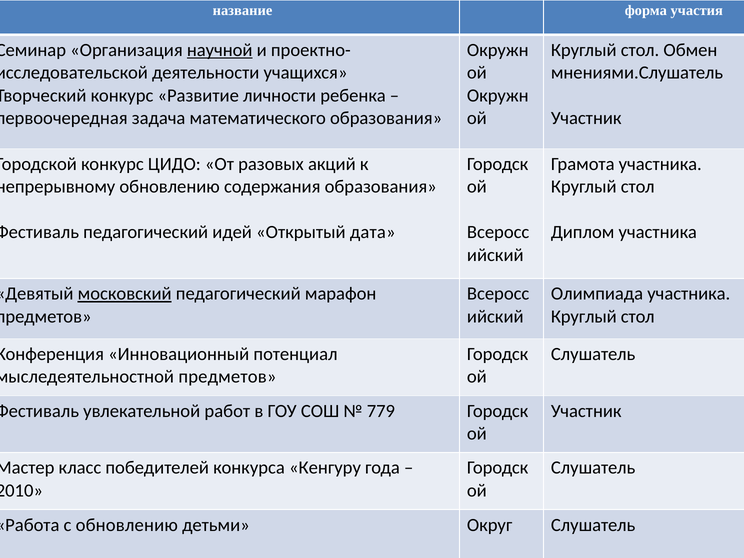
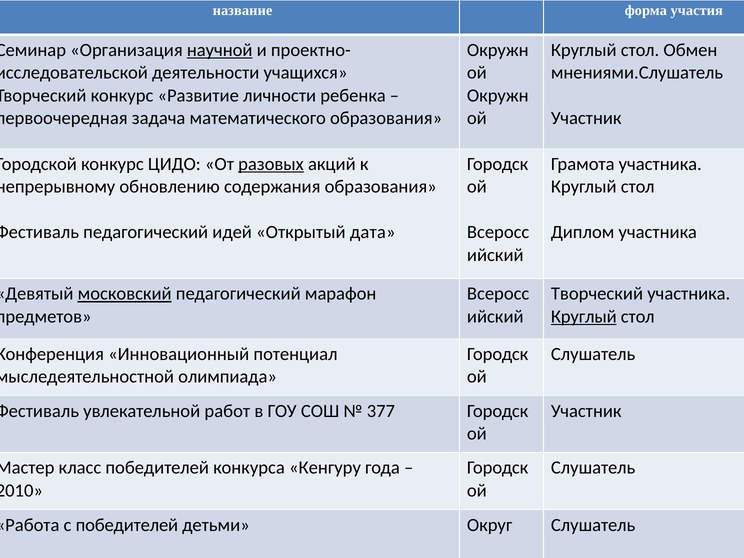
разовых underline: none -> present
Олимпиада at (597, 294): Олимпиада -> Творческий
Круглый at (584, 316) underline: none -> present
предметов at (227, 377): предметов -> олимпиада
779: 779 -> 377
с обновлению: обновлению -> победителей
